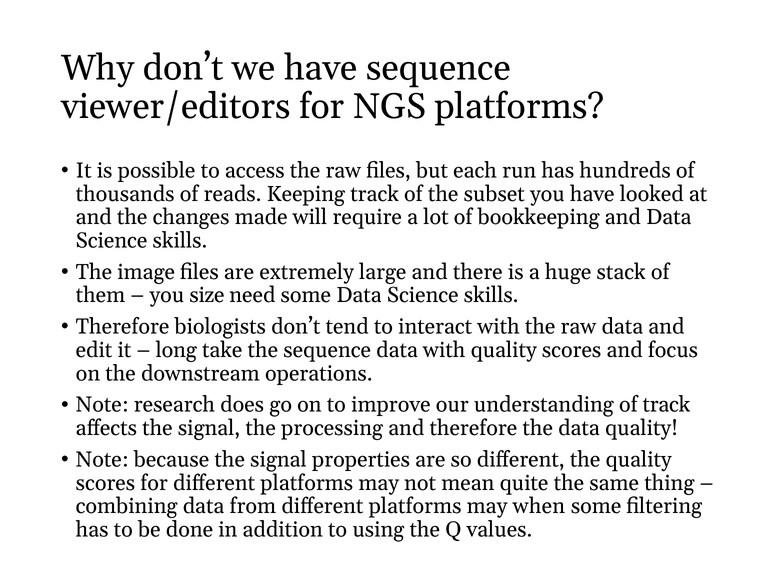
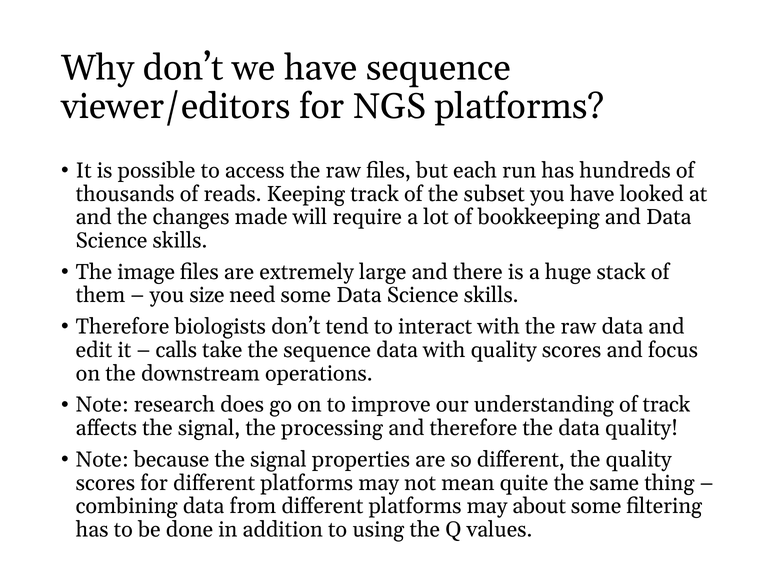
long: long -> calls
when: when -> about
